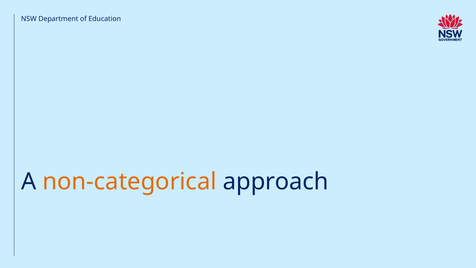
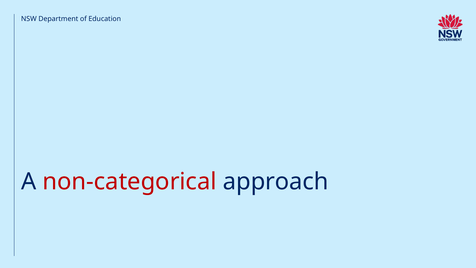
non-categorical colour: orange -> red
